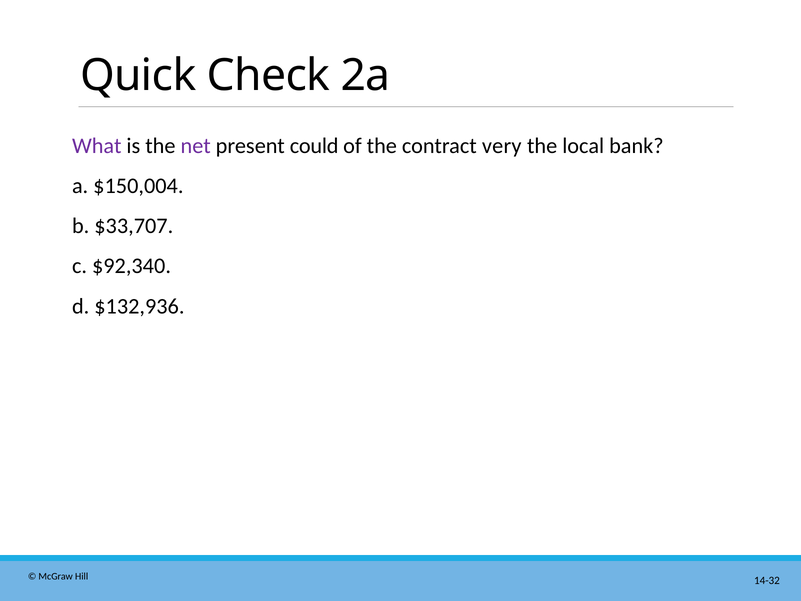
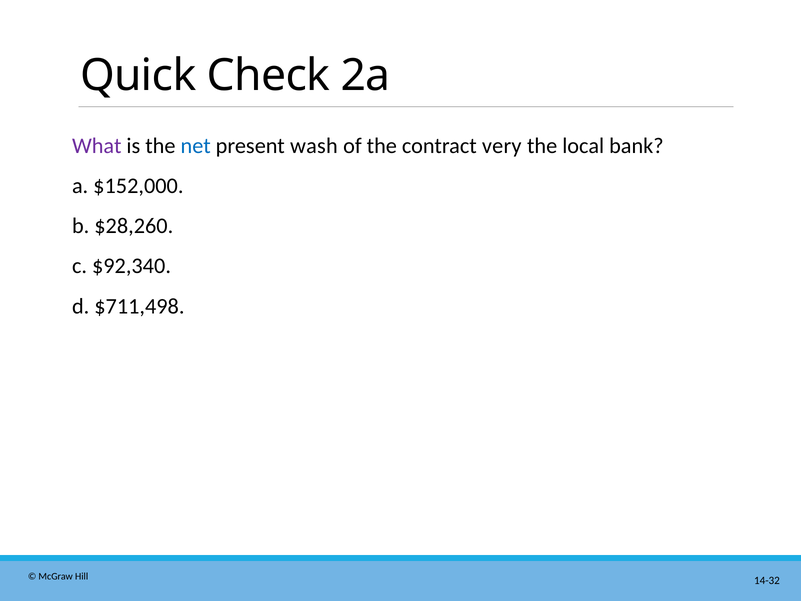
net colour: purple -> blue
could: could -> wash
$150,004: $150,004 -> $152,000
$33,707: $33,707 -> $28,260
$132,936: $132,936 -> $711,498
